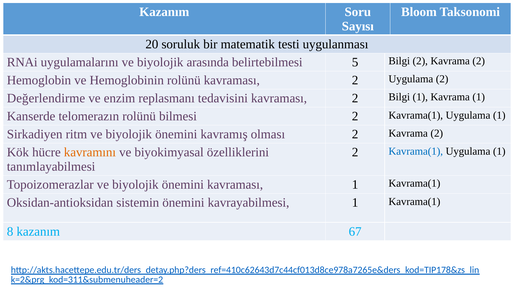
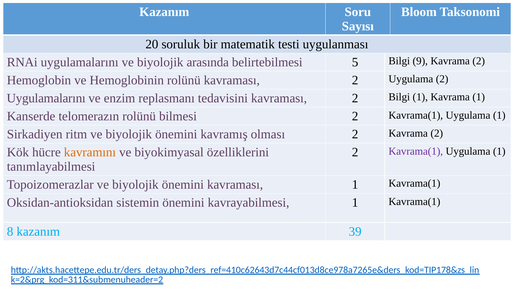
Bilgi 2: 2 -> 9
Değerlendirme at (46, 98): Değerlendirme -> Uygulamalarını
Kavrama(1 at (416, 151) colour: blue -> purple
67: 67 -> 39
